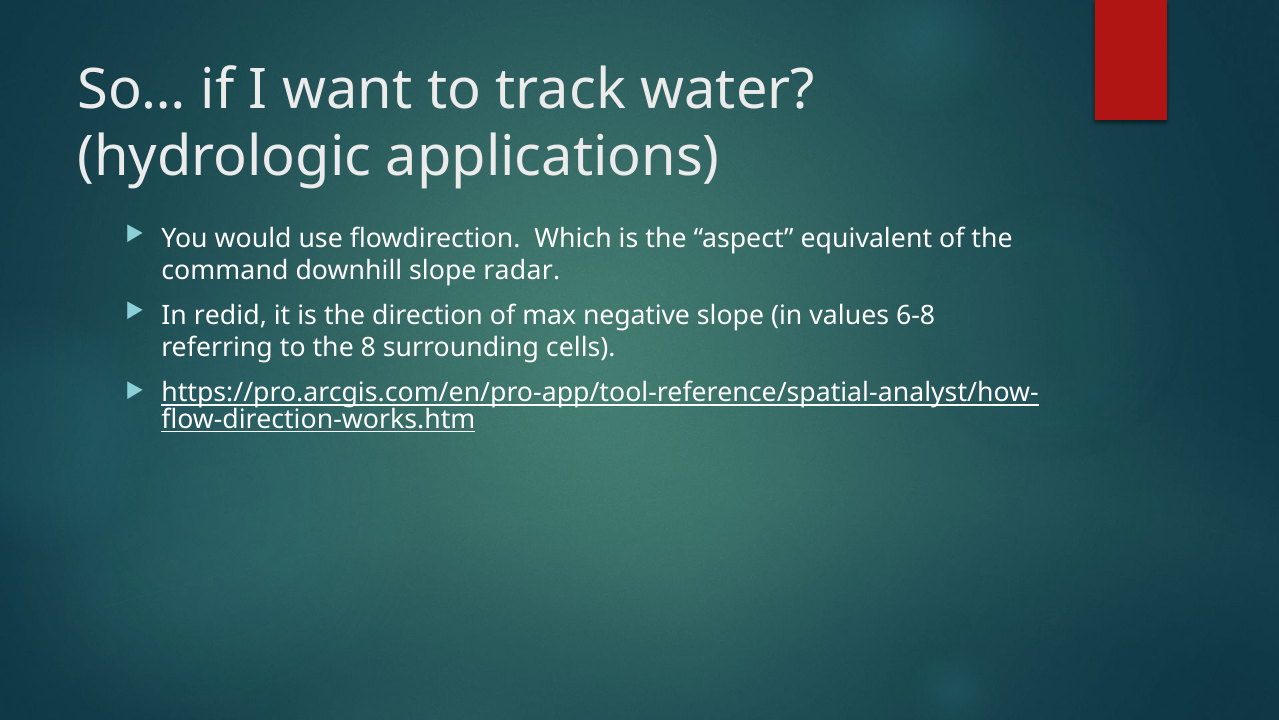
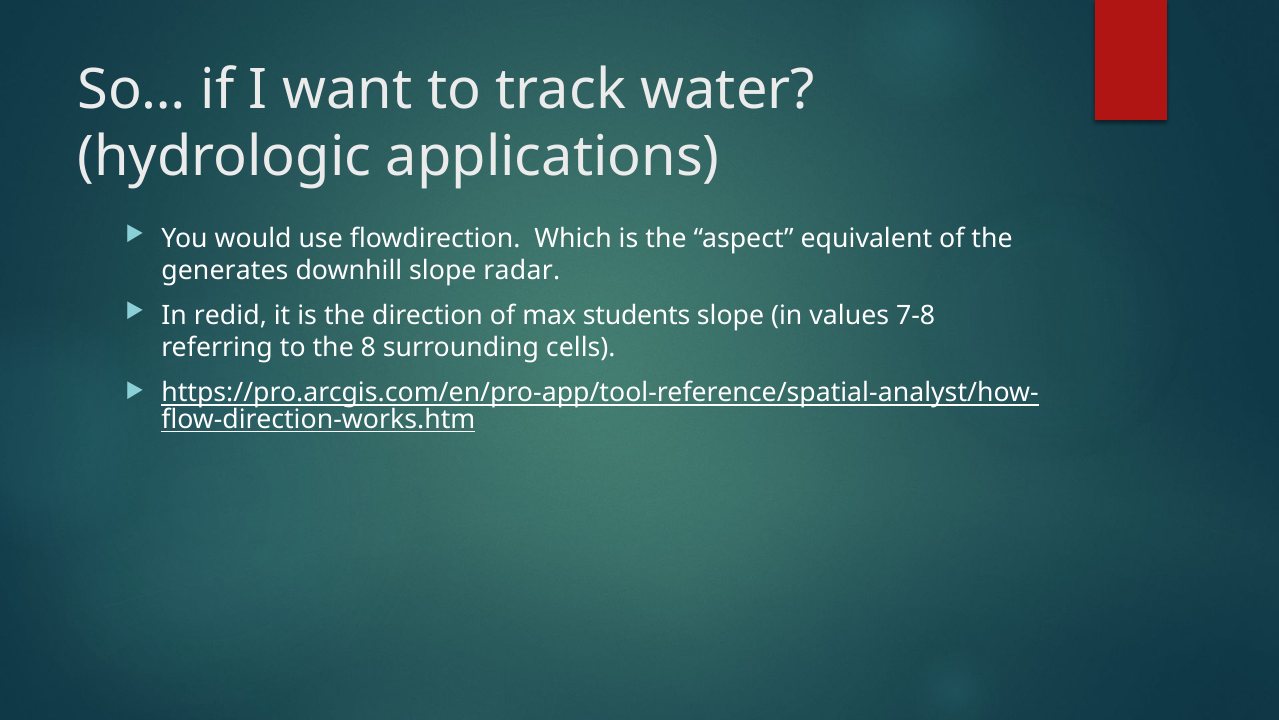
command: command -> generates
negative: negative -> students
6-8: 6-8 -> 7-8
